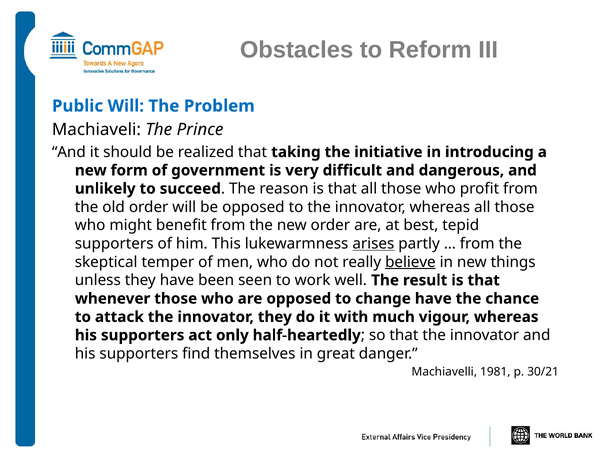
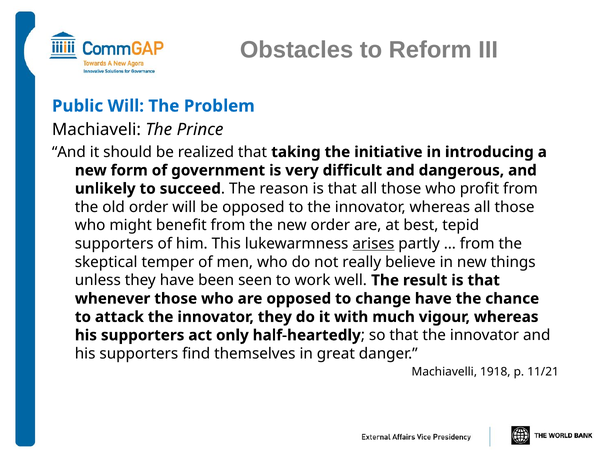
believe underline: present -> none
1981: 1981 -> 1918
30/21: 30/21 -> 11/21
